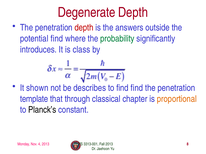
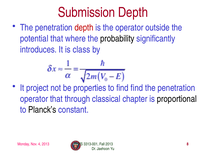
Degenerate: Degenerate -> Submission
the answers: answers -> operator
potential find: find -> that
probability colour: green -> black
shown: shown -> project
describes: describes -> properties
template at (34, 99): template -> operator
proportional colour: orange -> black
